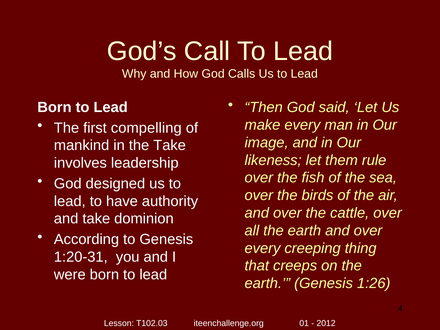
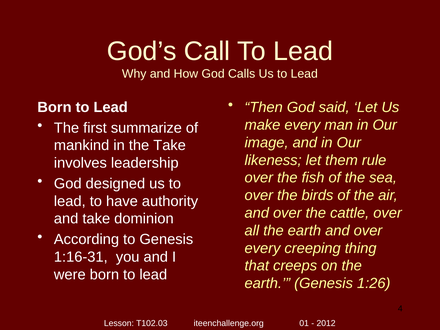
compelling: compelling -> summarize
1:20-31: 1:20-31 -> 1:16-31
